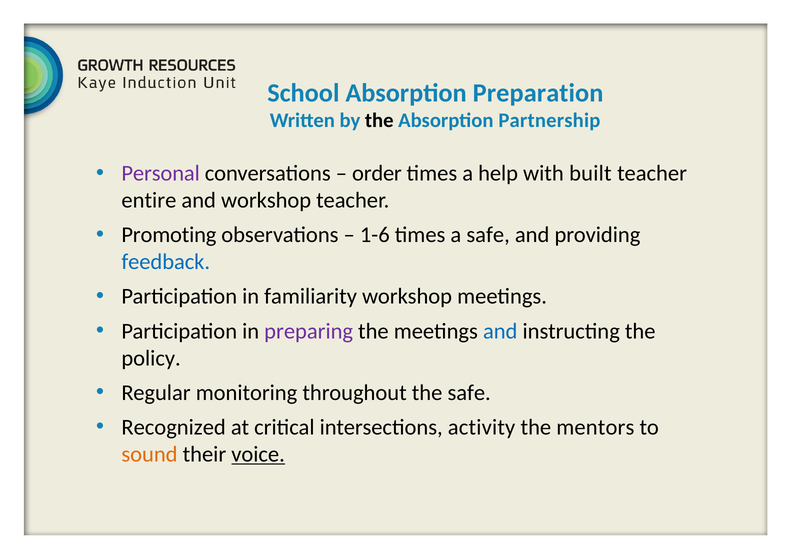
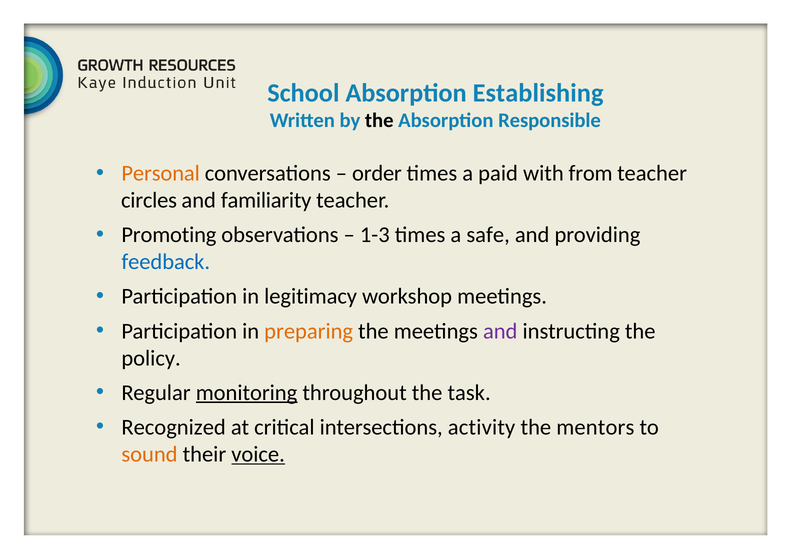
Preparation: Preparation -> Establishing
Partnership: Partnership -> Responsible
Personal colour: purple -> orange
help: help -> paid
built: built -> from
entire: entire -> circles
and workshop: workshop -> familiarity
1-6: 1-6 -> 1-3
familiarity: familiarity -> legitimacy
preparing colour: purple -> orange
and at (500, 331) colour: blue -> purple
monitoring underline: none -> present
the safe: safe -> task
